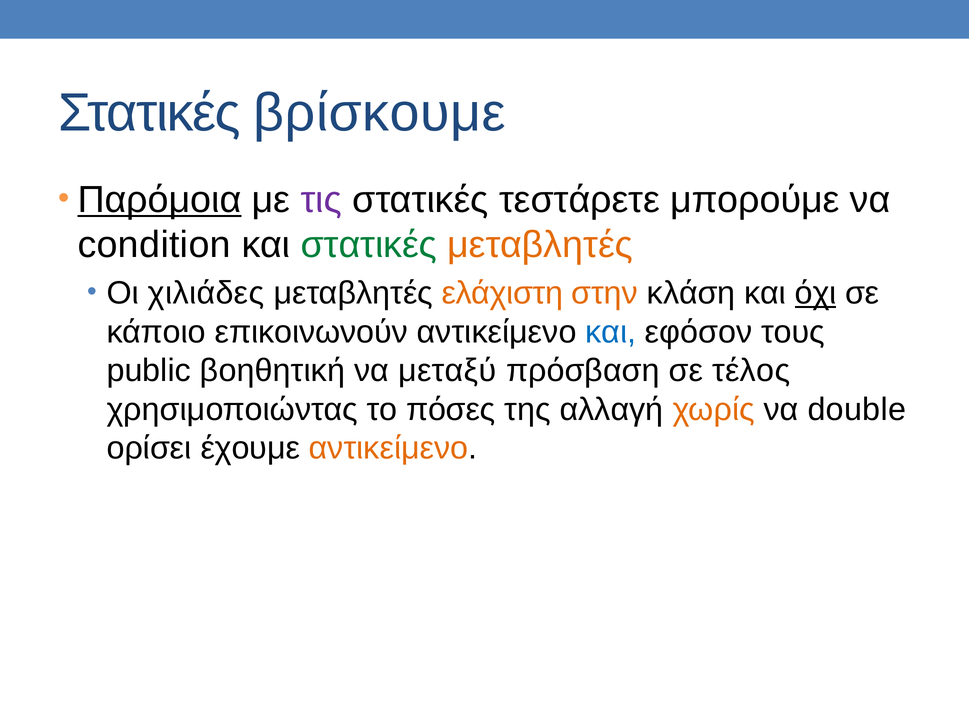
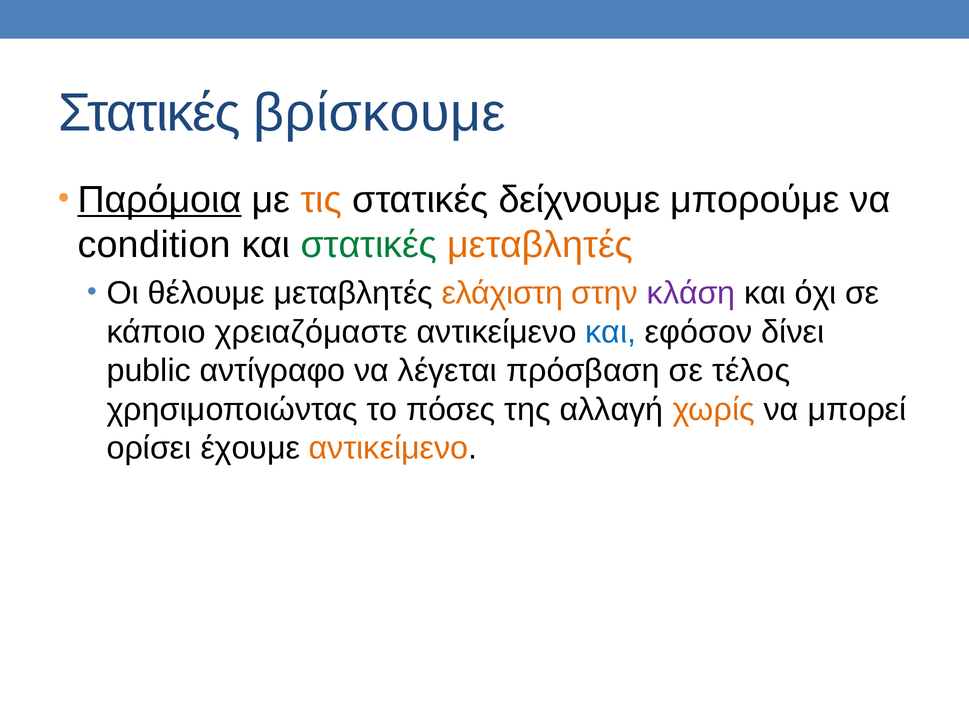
τις colour: purple -> orange
τεστάρετε: τεστάρετε -> δείχνουμε
χιλιάδες: χιλιάδες -> θέλουμε
κλάση colour: black -> purple
όχι underline: present -> none
επικοινωνούν: επικοινωνούν -> χρειαζόμαστε
τους: τους -> δίνει
βοηθητική: βοηθητική -> αντίγραφο
μεταξύ: μεταξύ -> λέγεται
double: double -> μπορεί
